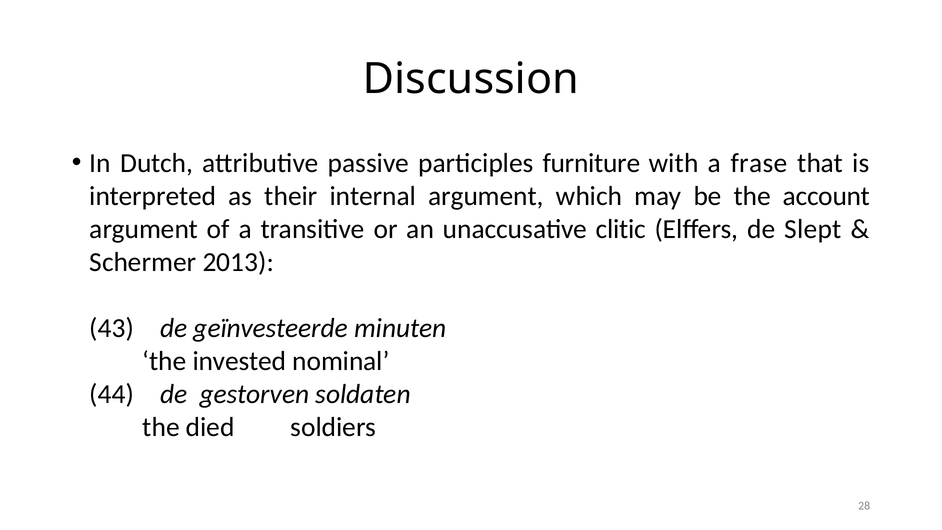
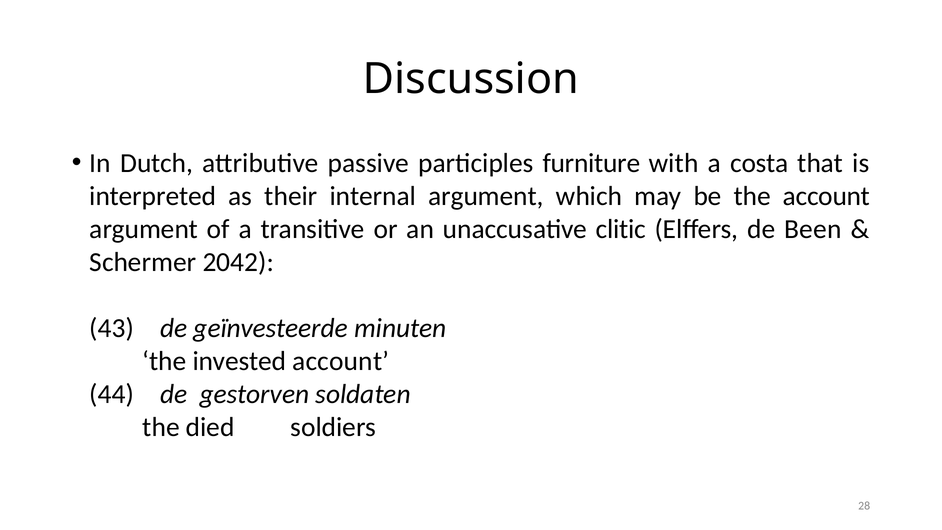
frase: frase -> costa
Slept: Slept -> Been
2013: 2013 -> 2042
invested nominal: nominal -> account
